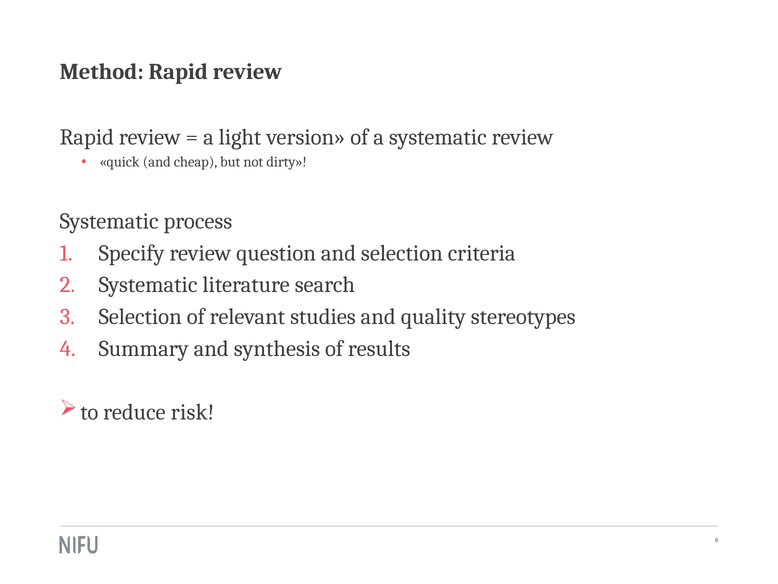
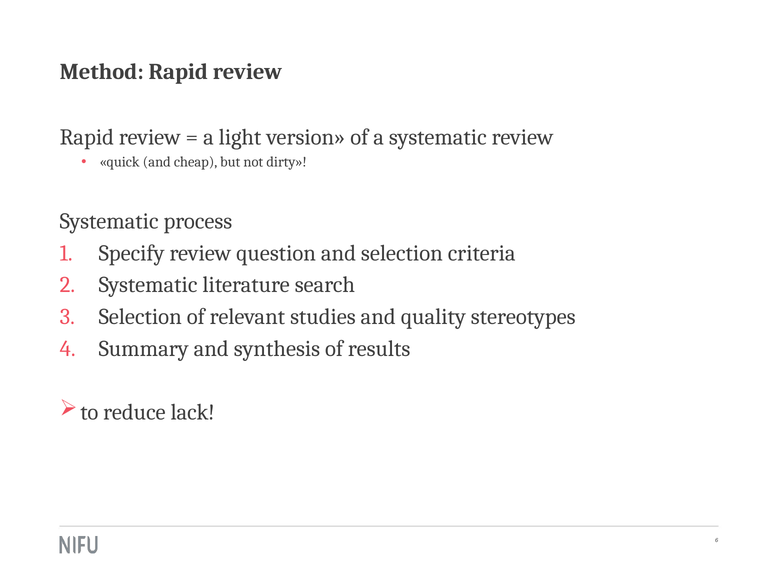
risk: risk -> lack
